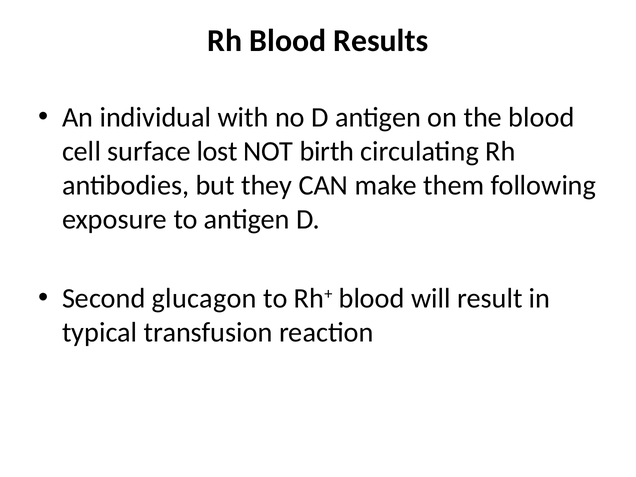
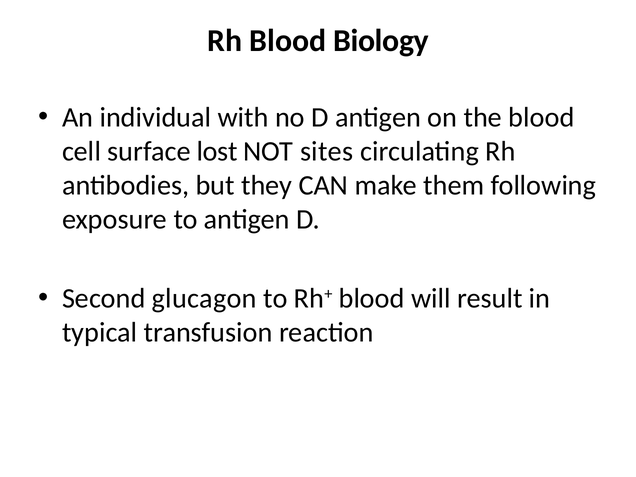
Results: Results -> Biology
birth: birth -> sites
